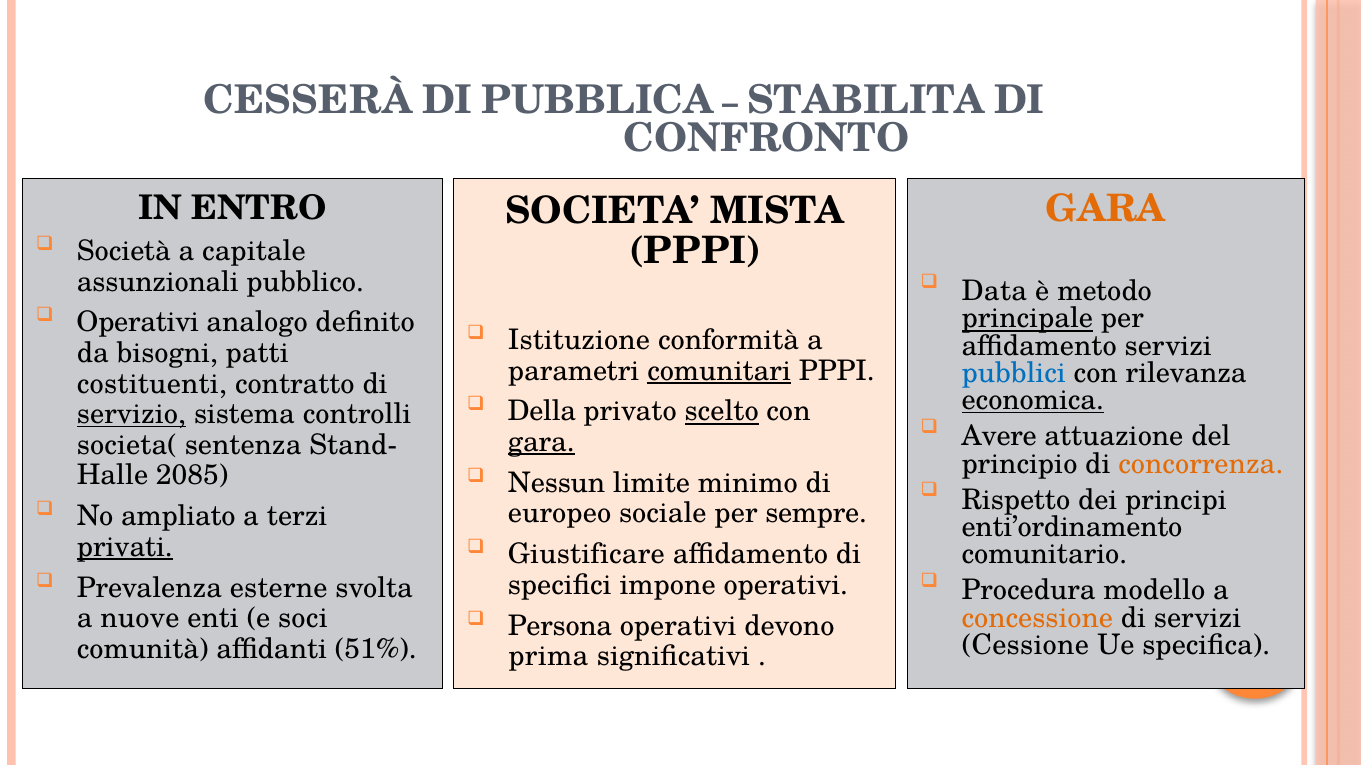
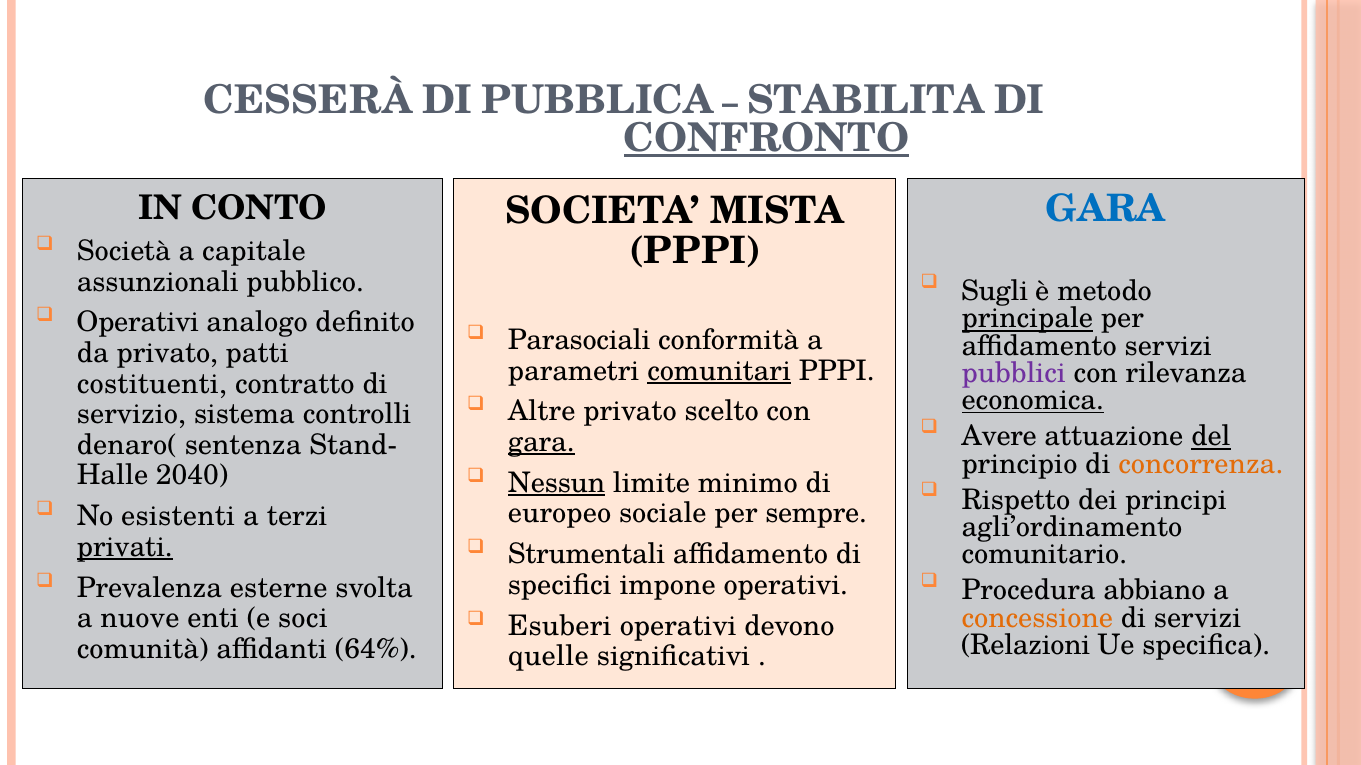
CONFRONTO underline: none -> present
ENTRO: ENTRO -> CONTO
GARA at (1106, 209) colour: orange -> blue
Data: Data -> Sugli
Istituzione: Istituzione -> Parasociali
da bisogni: bisogni -> privato
pubblici colour: blue -> purple
Della: Della -> Altre
scelto underline: present -> none
servizio underline: present -> none
del underline: none -> present
societa(: societa( -> denaro(
2085: 2085 -> 2040
Nessun underline: none -> present
ampliato: ampliato -> esistenti
enti’ordinamento: enti’ordinamento -> agli’ordinamento
Giustificare: Giustificare -> Strumentali
modello: modello -> abbiano
Persona: Persona -> Esuberi
Cessione: Cessione -> Relazioni
51%: 51% -> 64%
prima: prima -> quelle
